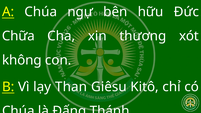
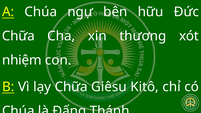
không: không -> nhiệm
lạy Than: Than -> Chữa
